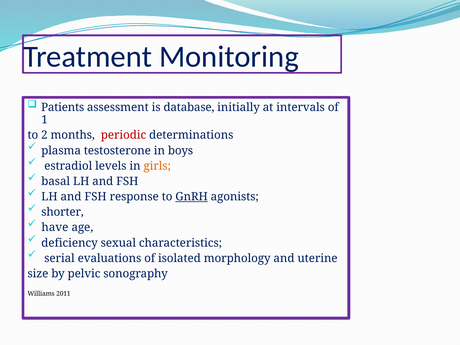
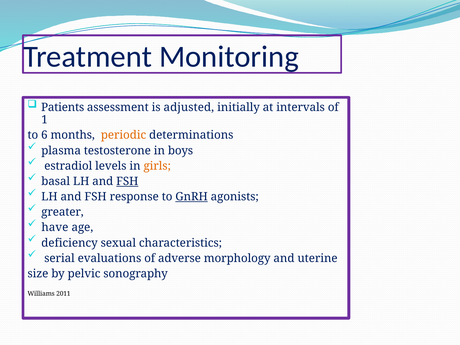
database: database -> adjusted
2: 2 -> 6
periodic colour: red -> orange
FSH at (127, 181) underline: none -> present
shorter: shorter -> greater
isolated: isolated -> adverse
